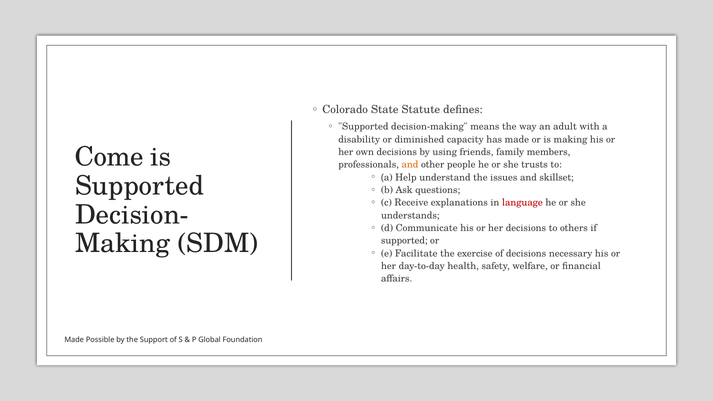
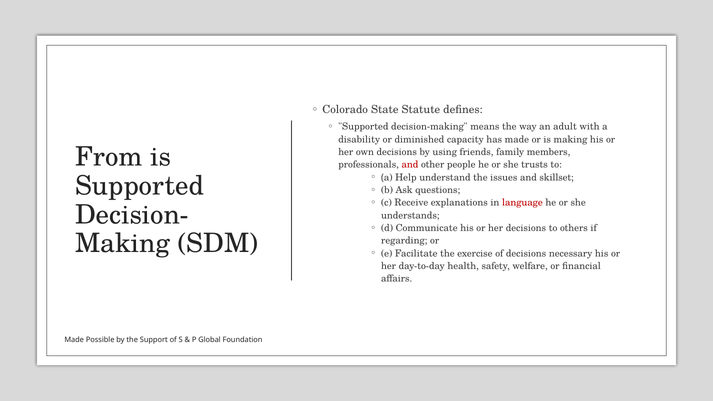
Come: Come -> From
and at (410, 165) colour: orange -> red
supported at (404, 241): supported -> regarding
